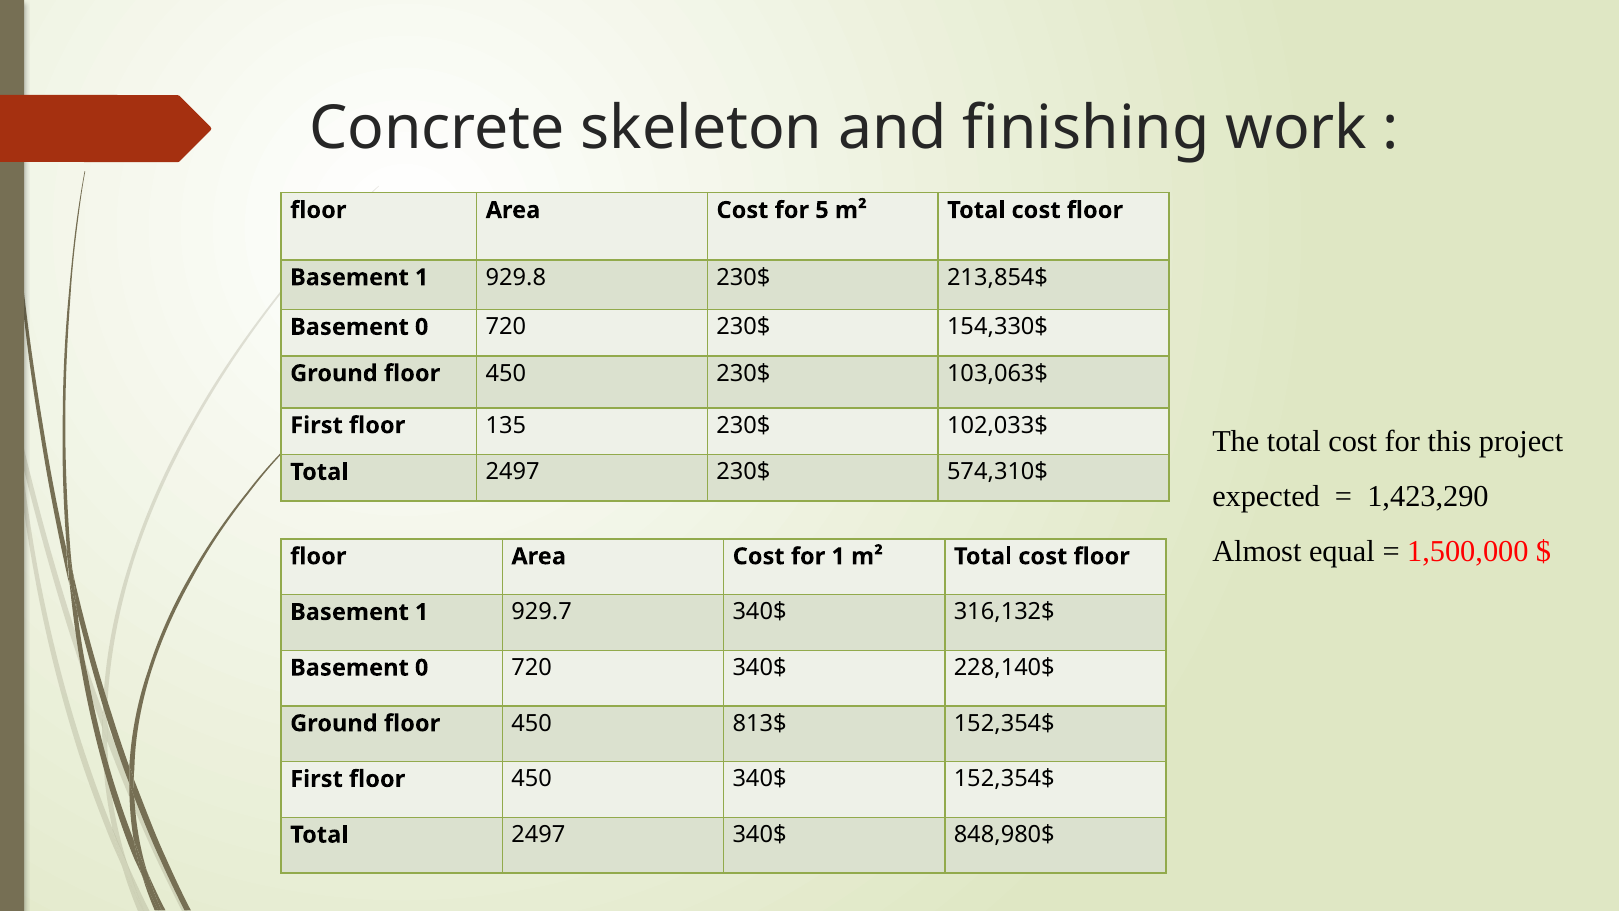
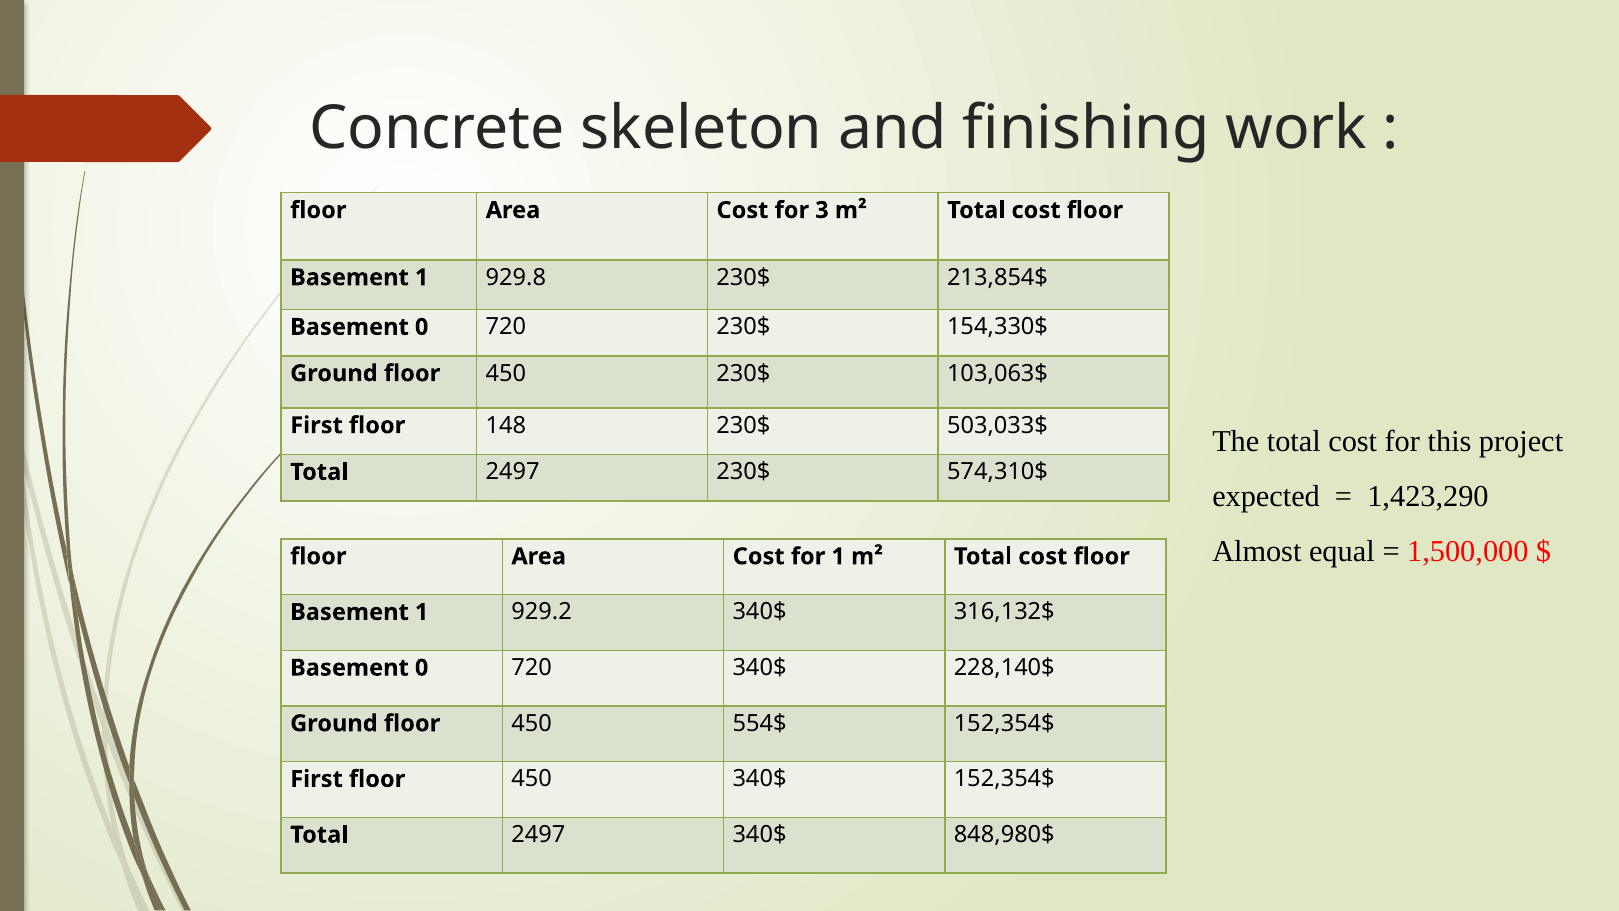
5: 5 -> 3
135: 135 -> 148
102,033$: 102,033$ -> 503,033$
929.7: 929.7 -> 929.2
813$: 813$ -> 554$
